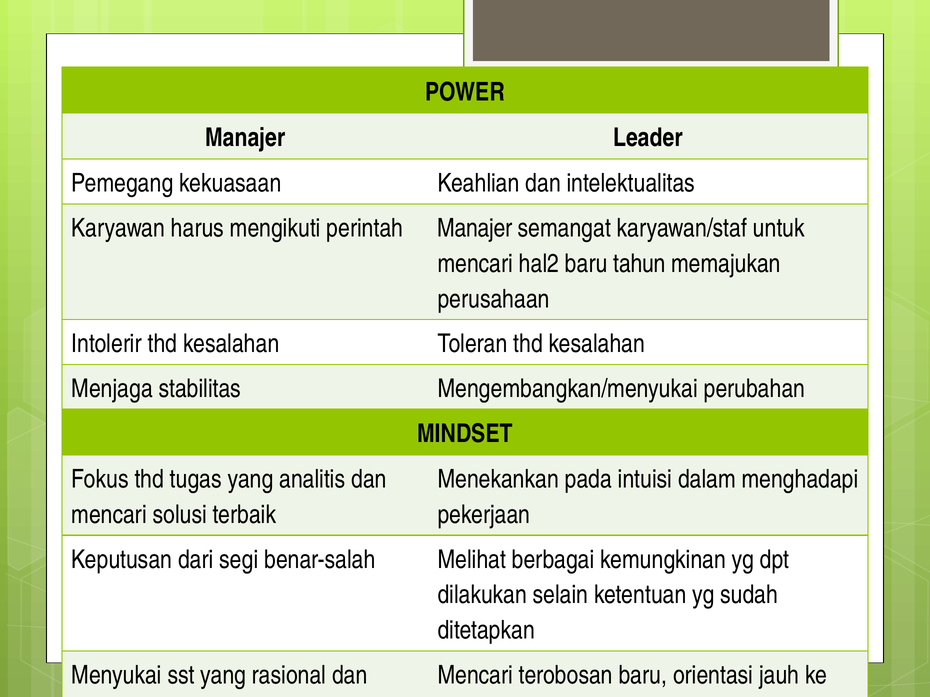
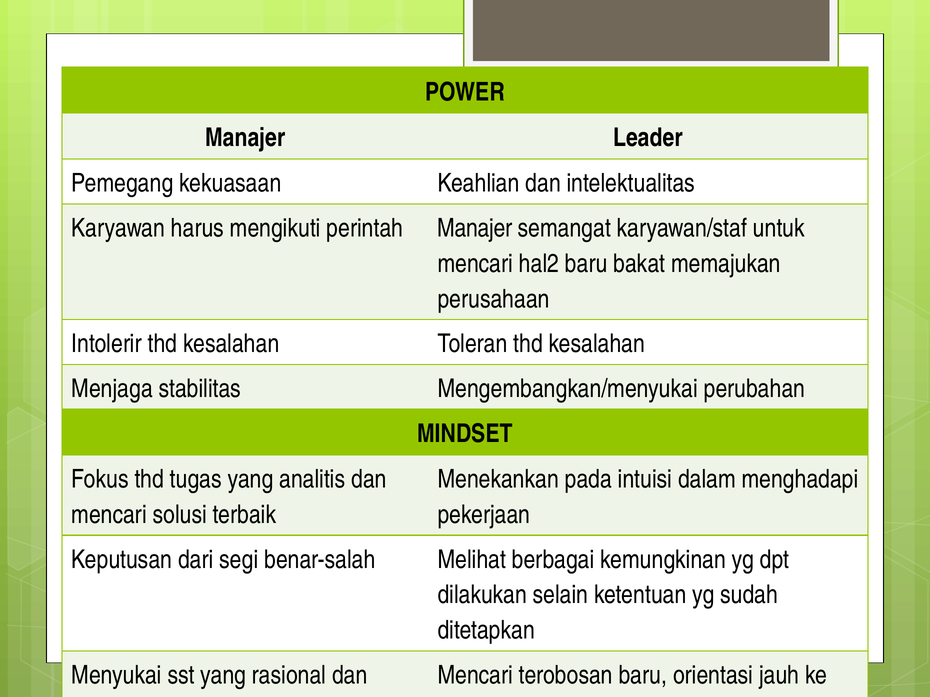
tahun: tahun -> bakat
